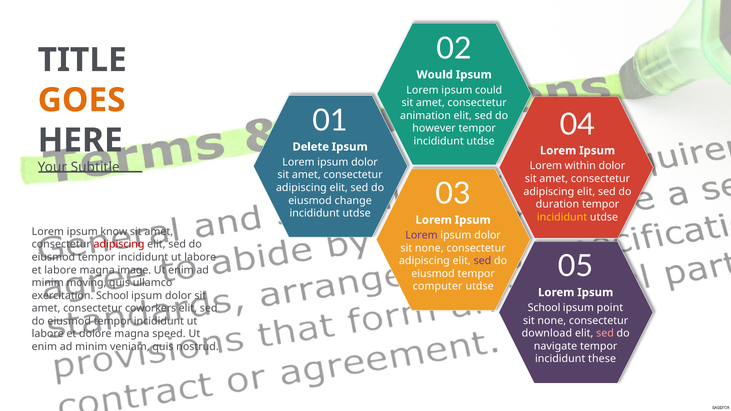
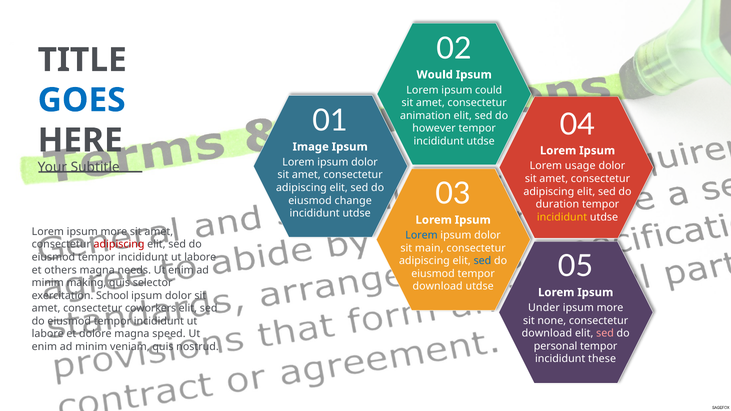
GOES colour: orange -> blue
Delete: Delete -> Image
within: within -> usage
Lorem ipsum know: know -> more
Lorem at (421, 235) colour: purple -> blue
none at (429, 248): none -> main
sed at (482, 261) colour: purple -> blue
et labore: labore -> others
image: image -> needs
moving: moving -> making
ullamco: ullamco -> selector
computer at (438, 287): computer -> download
School at (544, 308): School -> Under
point at (610, 308): point -> more
navigate: navigate -> personal
